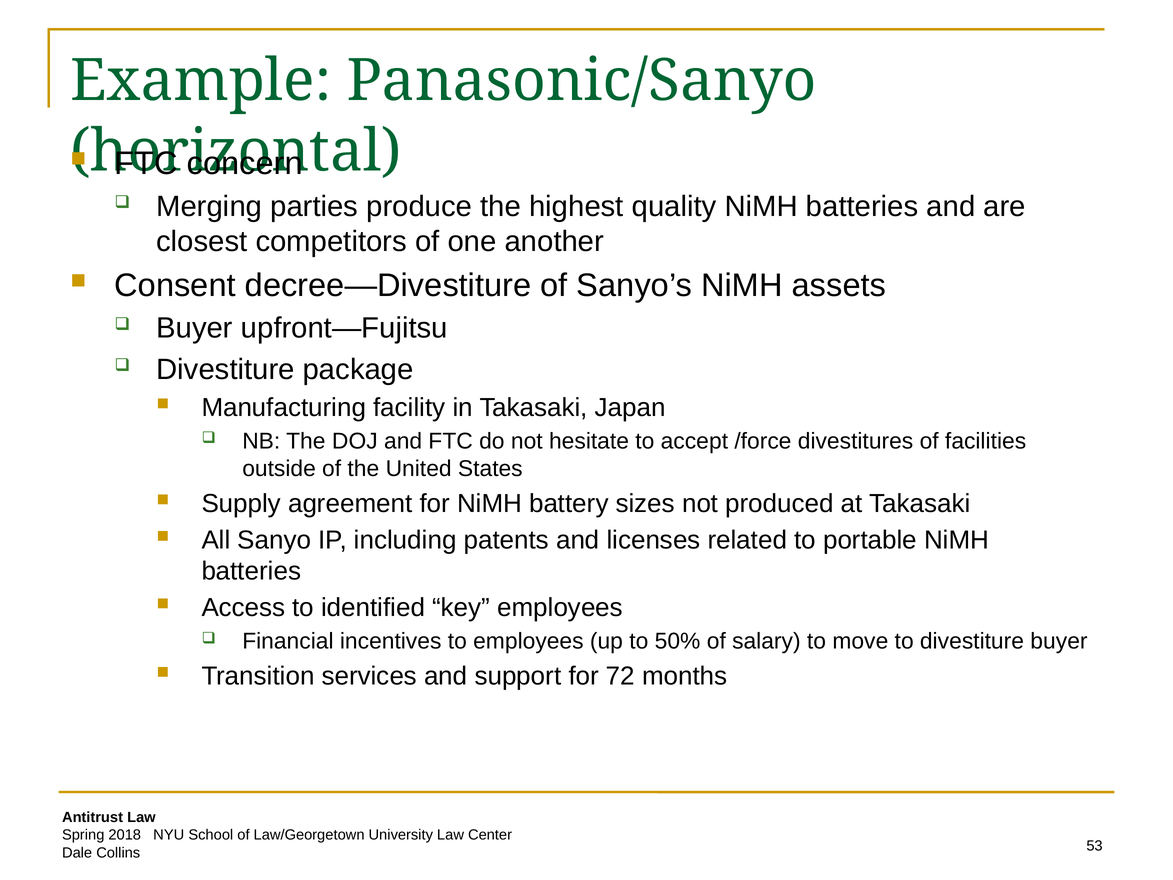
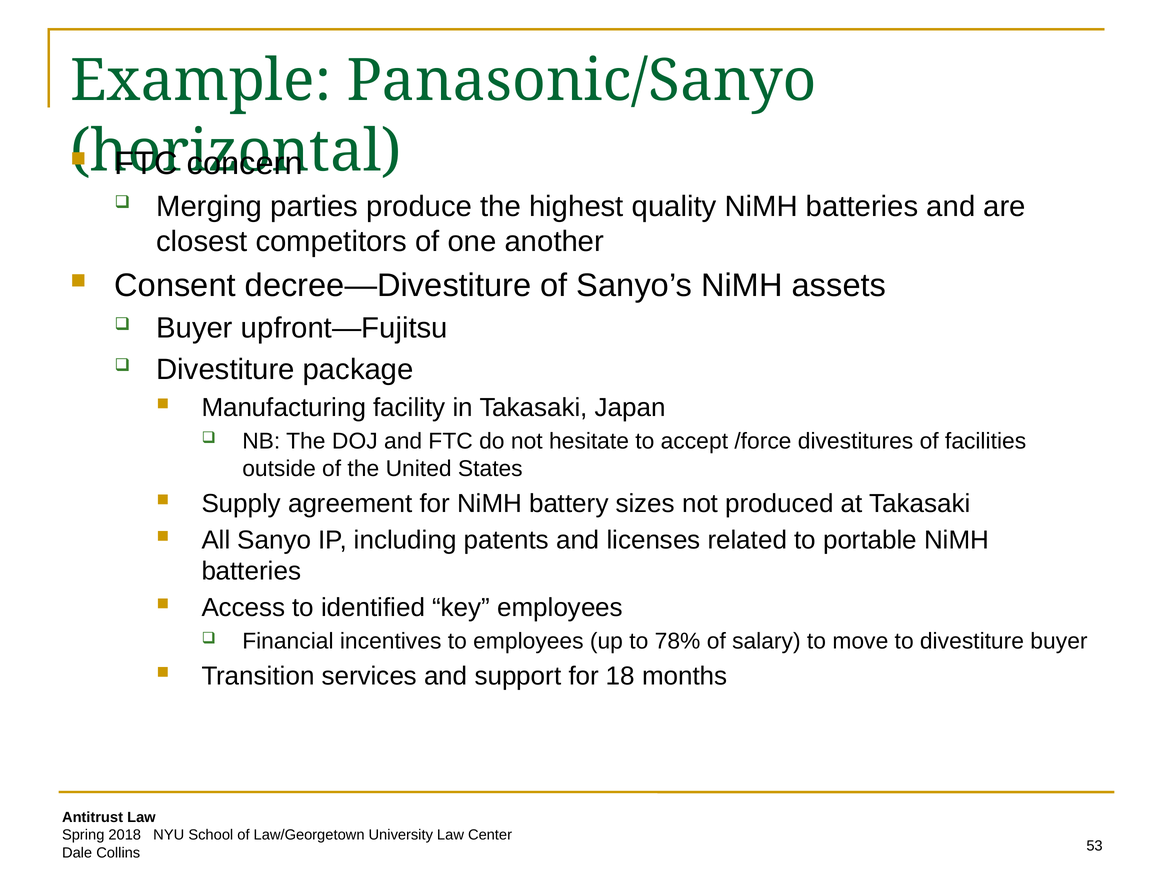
50%: 50% -> 78%
72: 72 -> 18
